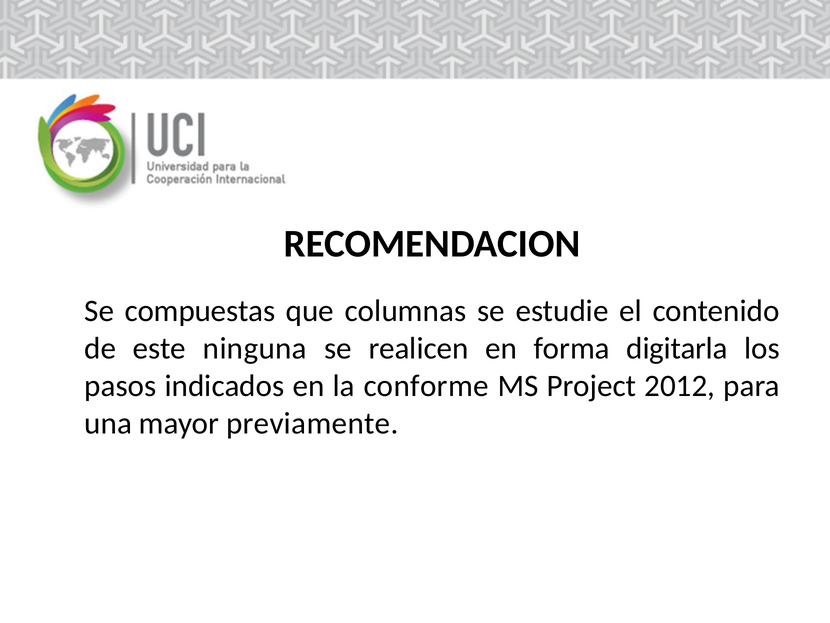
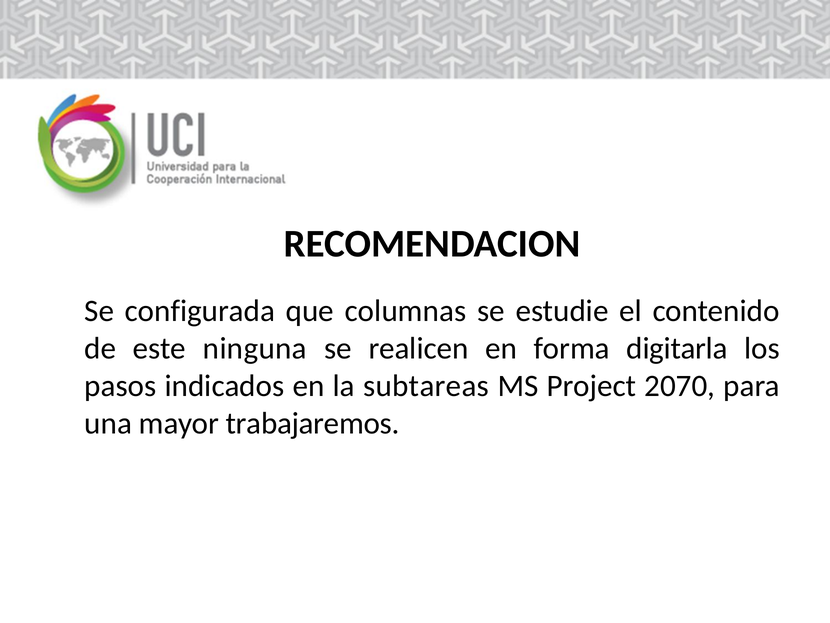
compuestas: compuestas -> configurada
conforme: conforme -> subtareas
2012: 2012 -> 2070
previamente: previamente -> trabajaremos
